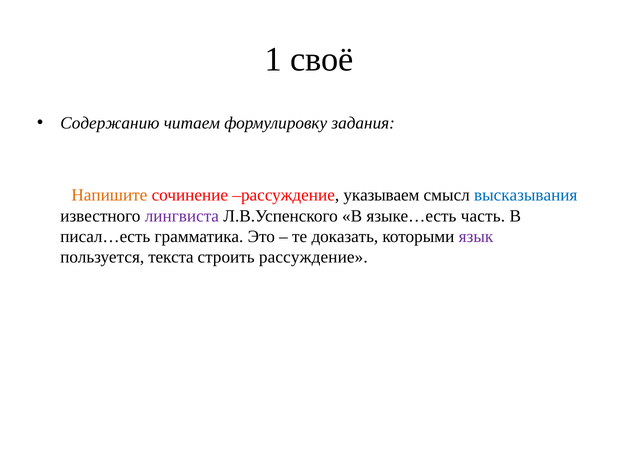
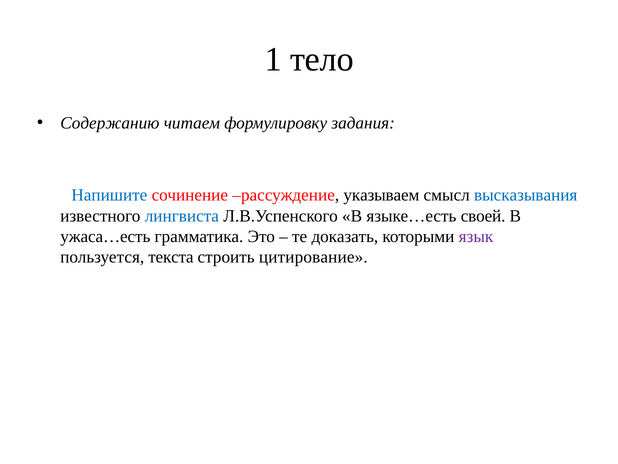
своё: своё -> тело
Напишите colour: orange -> blue
лингвиста colour: purple -> blue
часть: часть -> своей
писал…есть: писал…есть -> ужаса…есть
строить рассуждение: рассуждение -> цитирование
